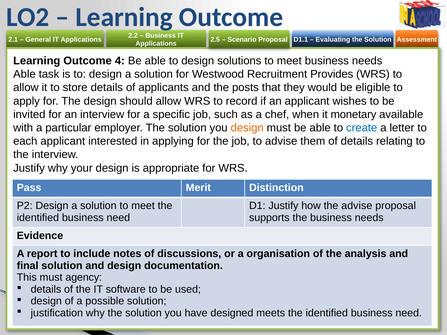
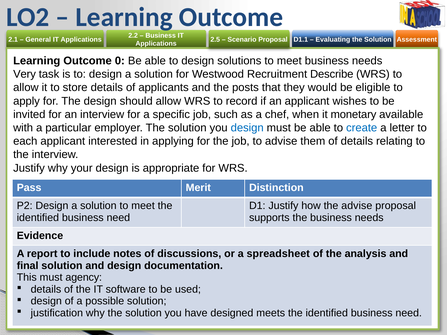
4: 4 -> 0
Able at (24, 74): Able -> Very
Provides: Provides -> Describe
design at (247, 128) colour: orange -> blue
organisation: organisation -> spreadsheet
